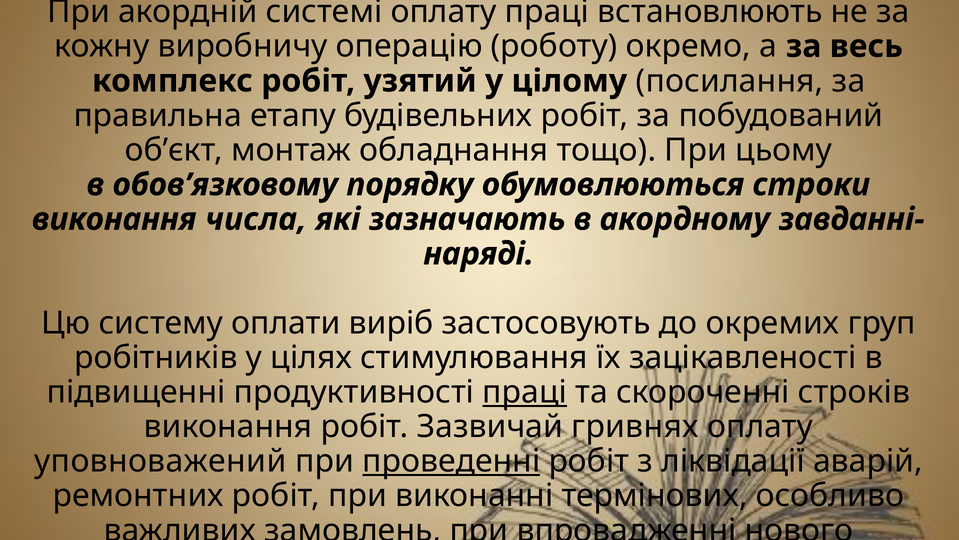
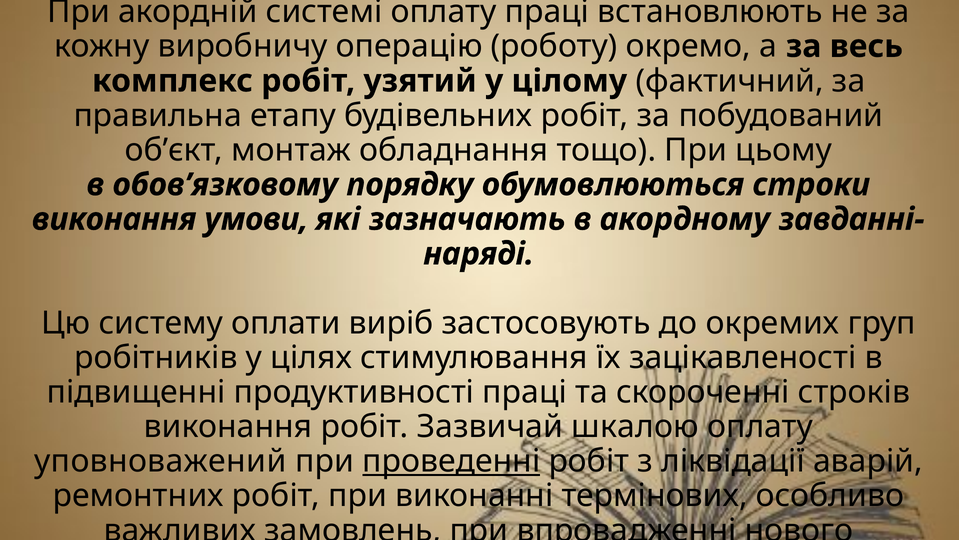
посилання: посилання -> фактичний
числа: числа -> умови
праці at (525, 392) underline: present -> none
гривнях: гривнях -> шкалою
